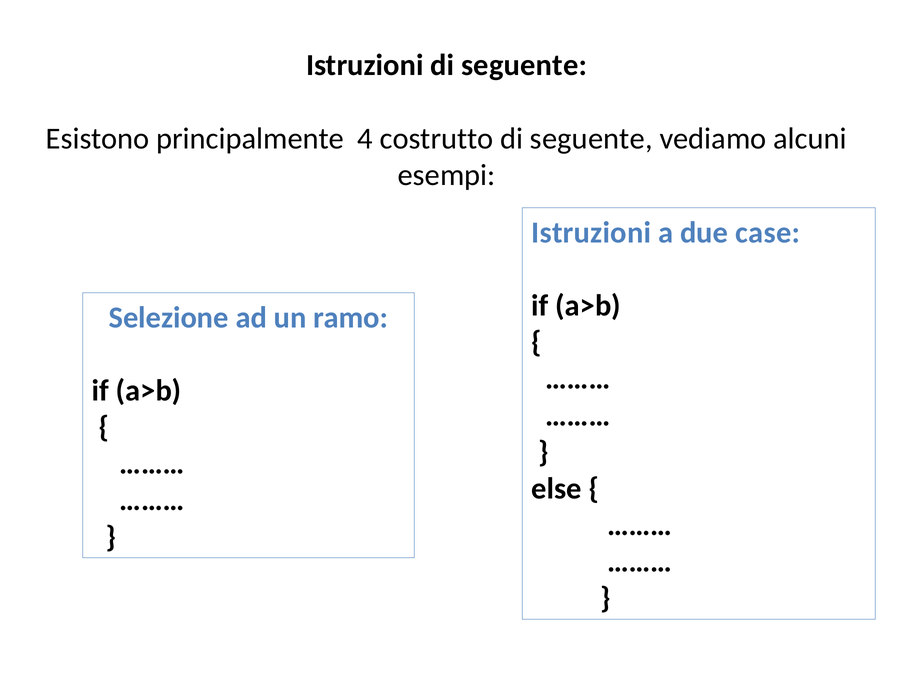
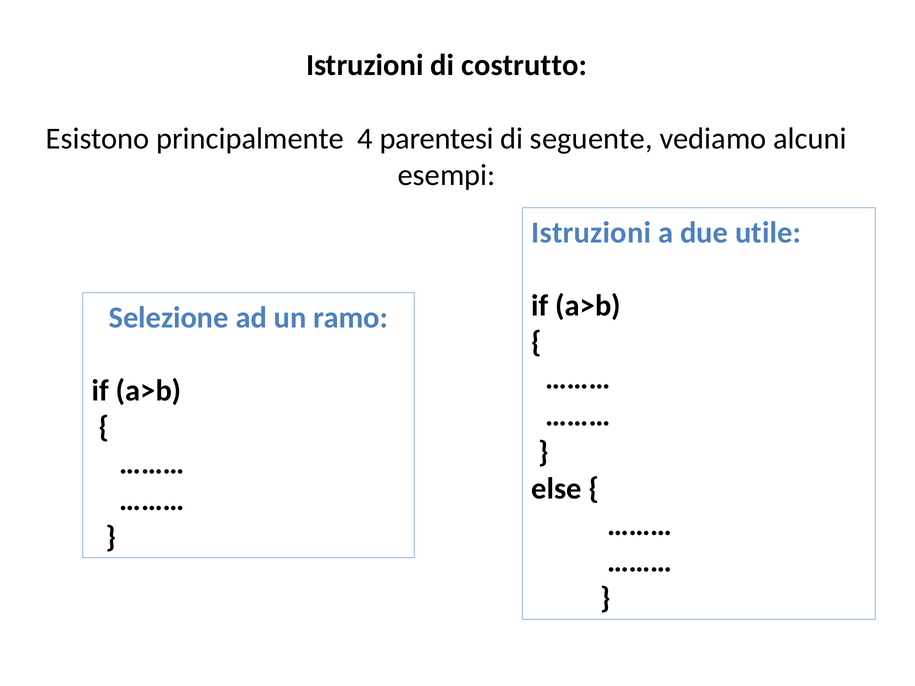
Istruzioni di seguente: seguente -> costrutto
costrutto: costrutto -> parentesi
case: case -> utile
